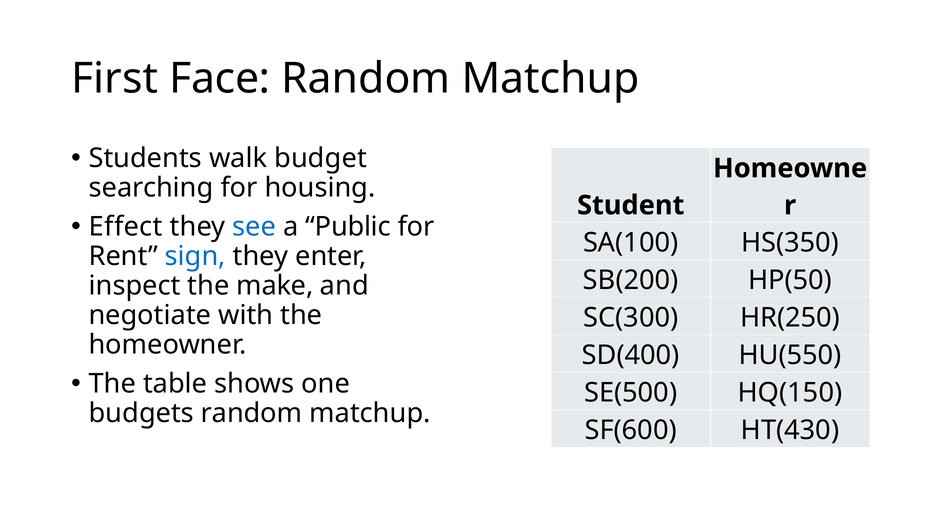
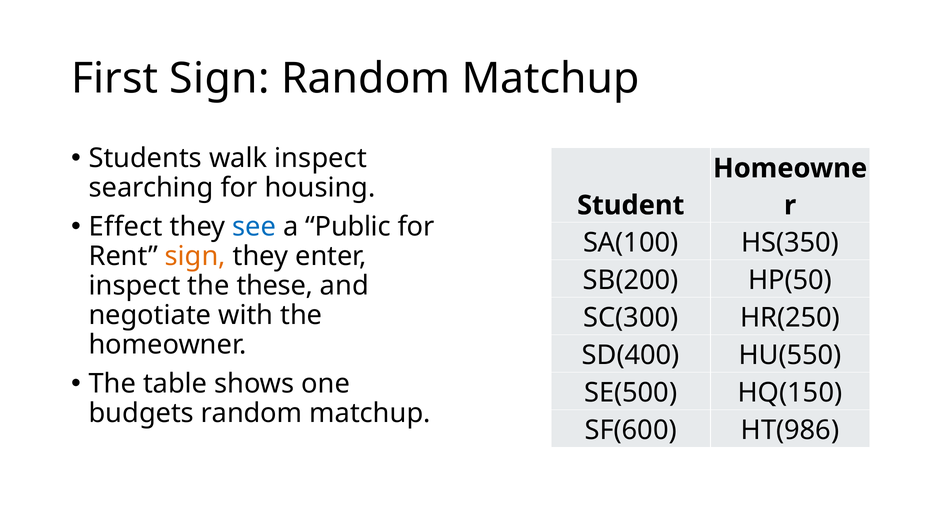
First Face: Face -> Sign
walk budget: budget -> inspect
sign at (195, 256) colour: blue -> orange
make: make -> these
HT(430: HT(430 -> HT(986
